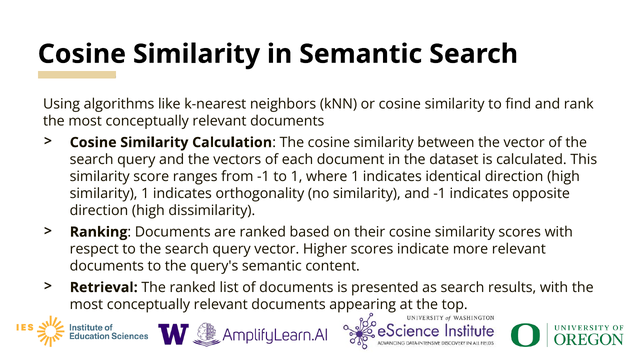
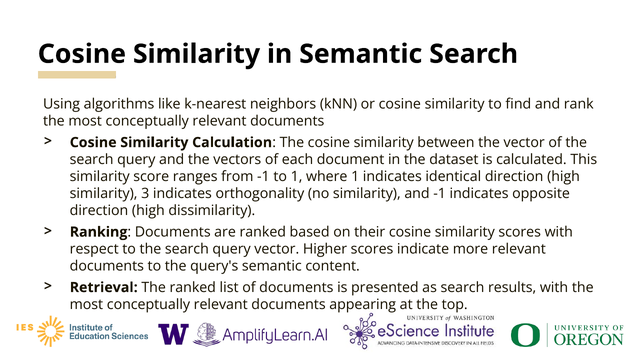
similarity 1: 1 -> 3
